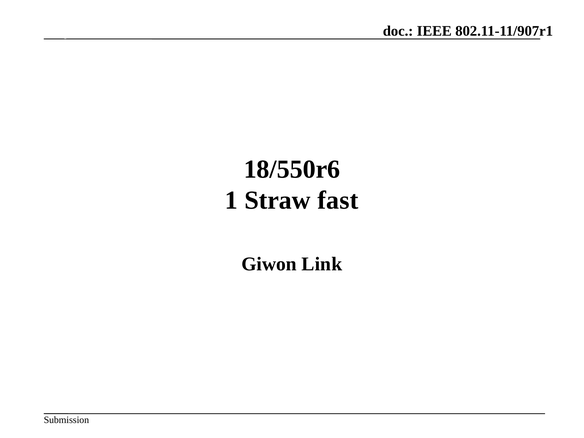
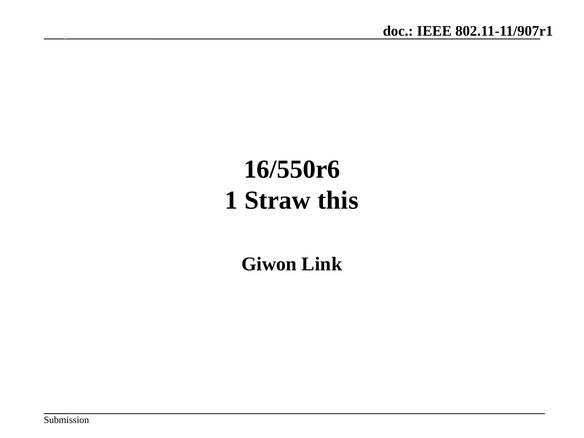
18/550r6: 18/550r6 -> 16/550r6
fast: fast -> this
